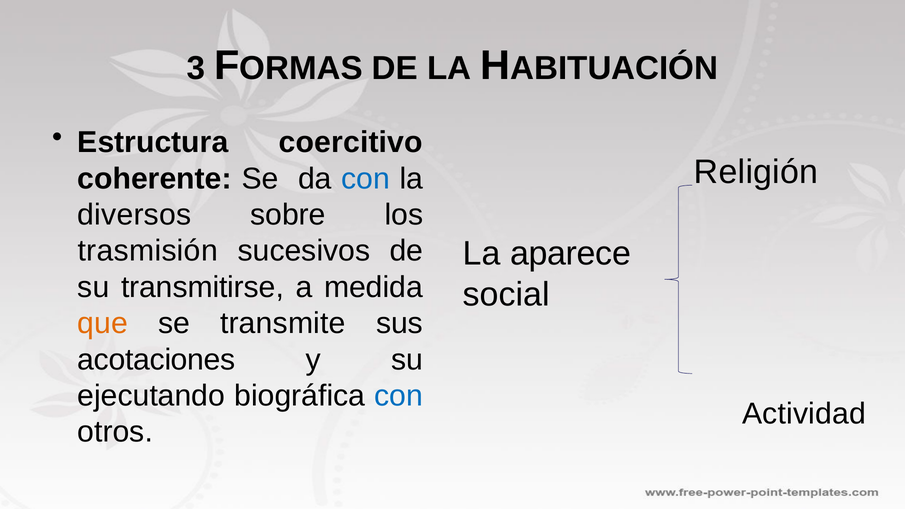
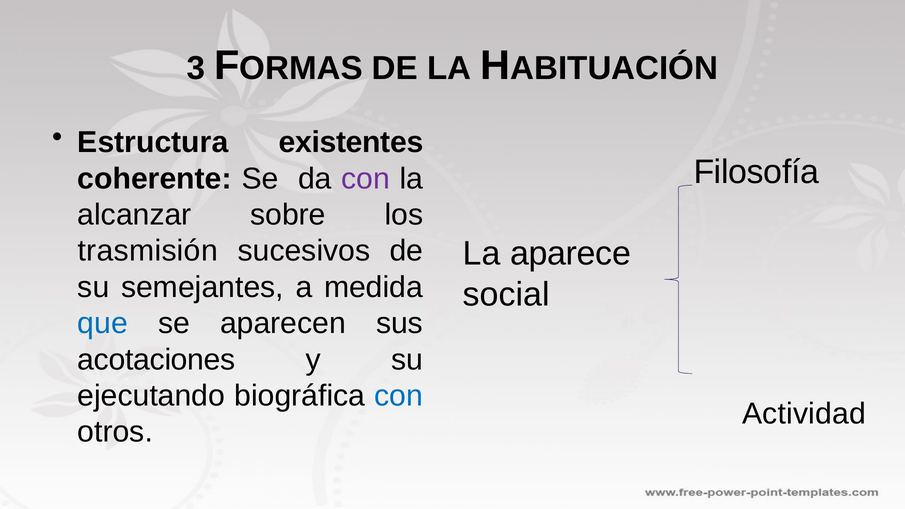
coercitivo: coercitivo -> existentes
Religión: Religión -> Filosofía
con at (366, 179) colour: blue -> purple
diversos: diversos -> alcanzar
transmitirse: transmitirse -> semejantes
que colour: orange -> blue
transmite: transmite -> aparecen
